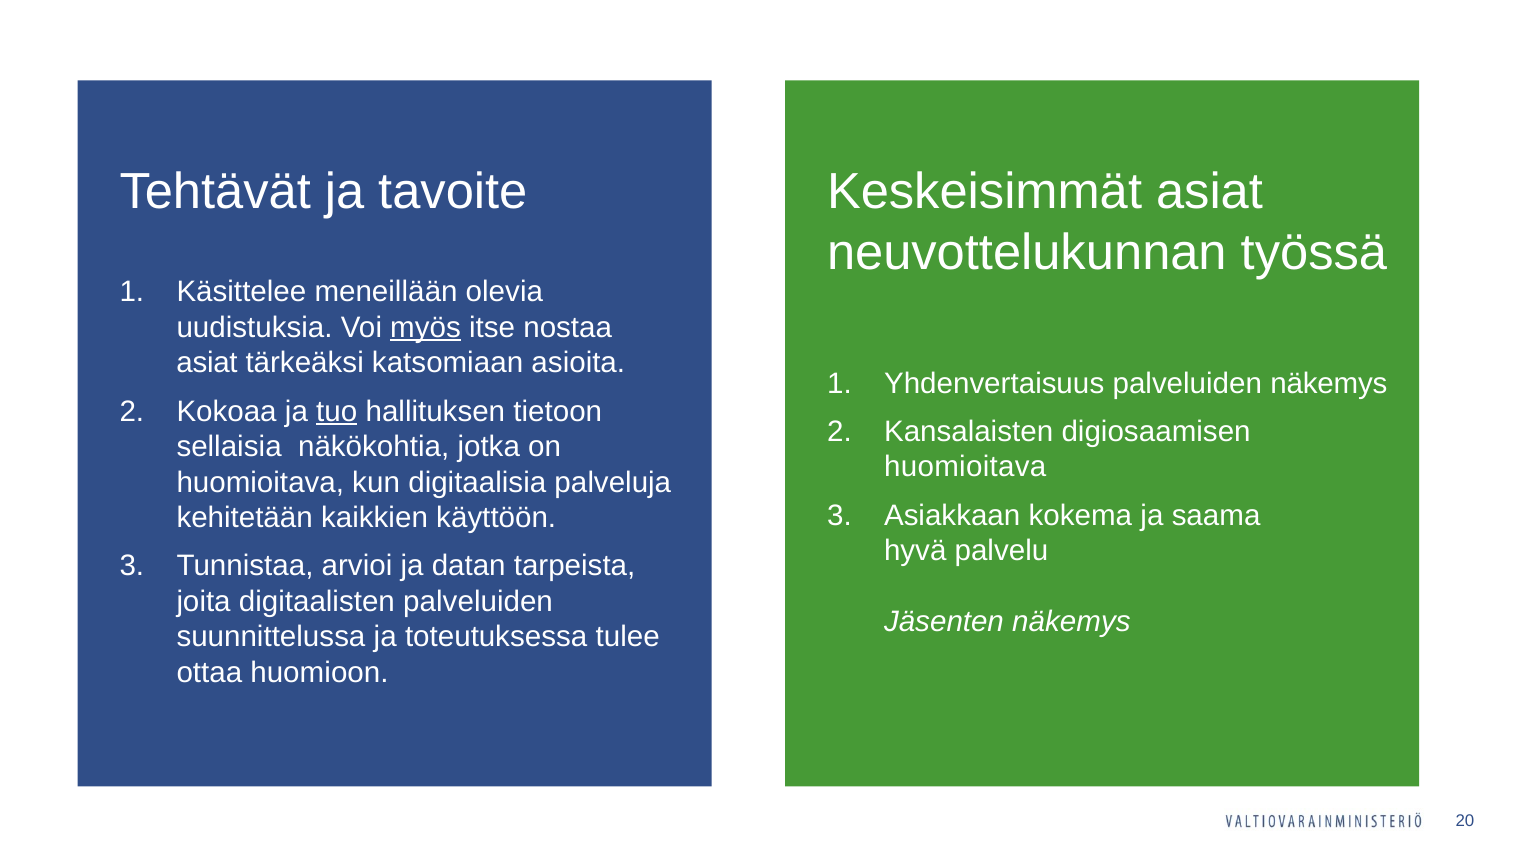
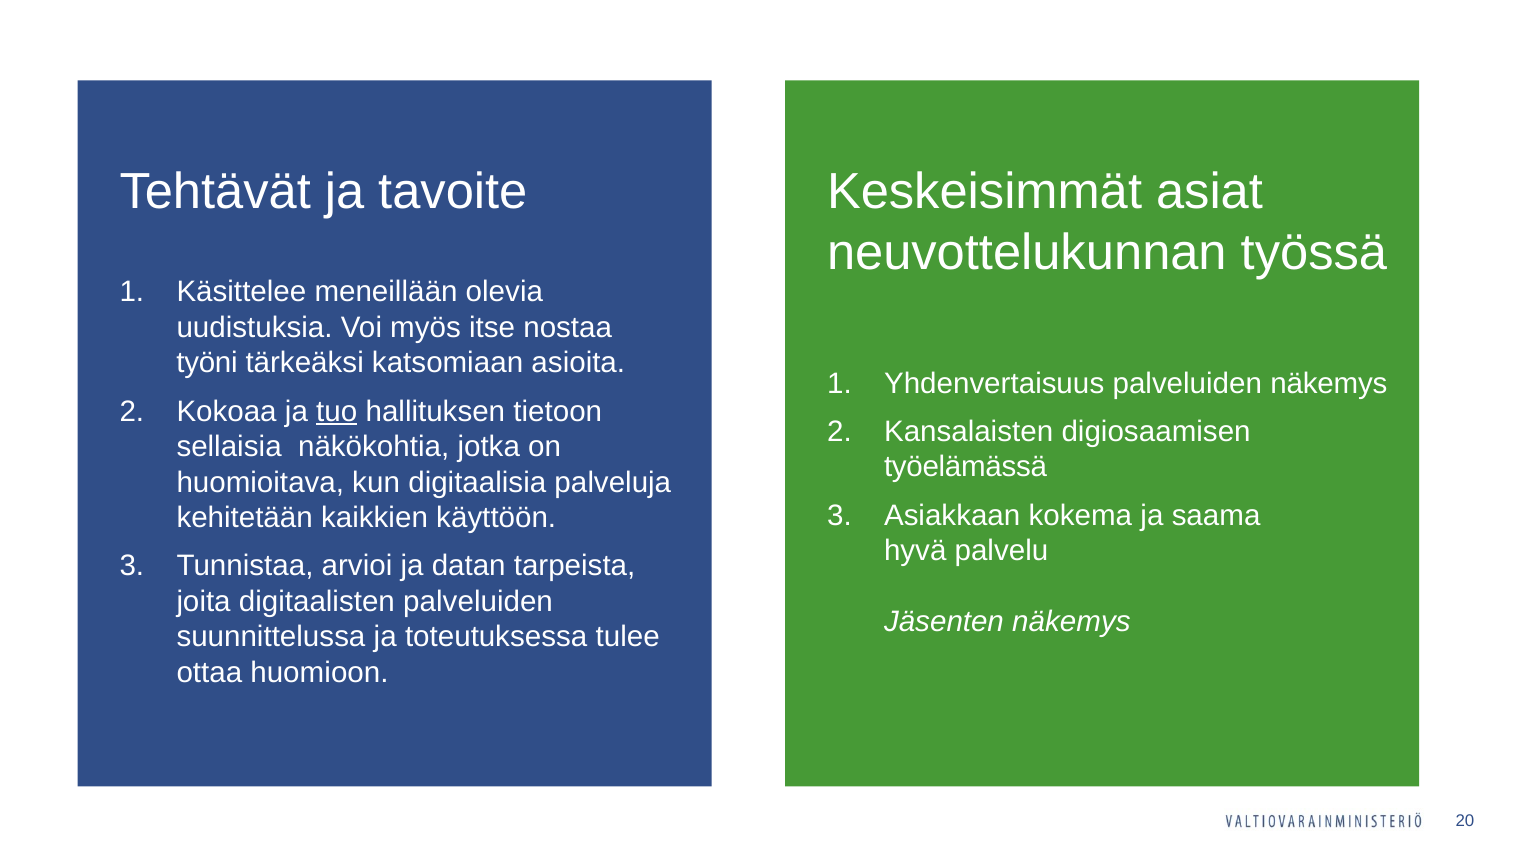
myös underline: present -> none
asiat at (207, 363): asiat -> työni
huomioitava at (965, 467): huomioitava -> työelämässä
